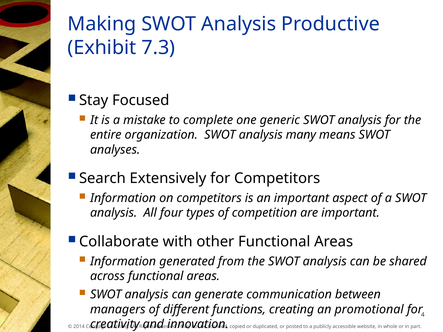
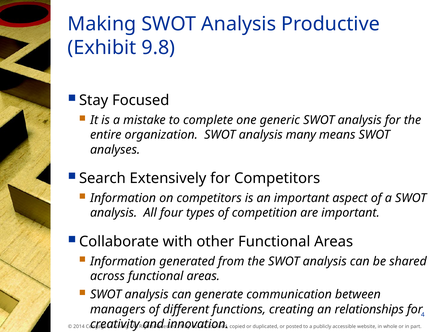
7.3: 7.3 -> 9.8
promotional: promotional -> relationships
